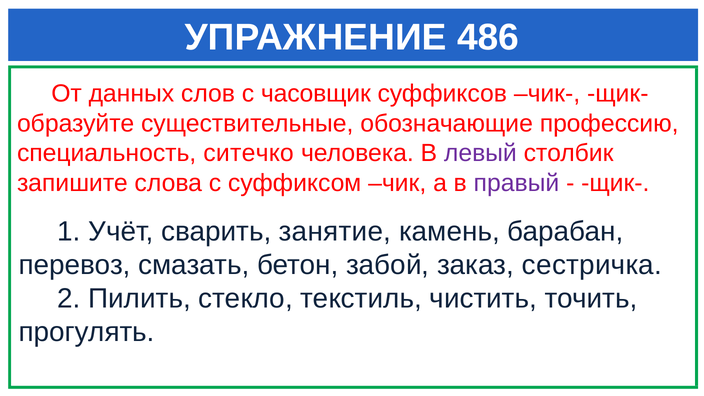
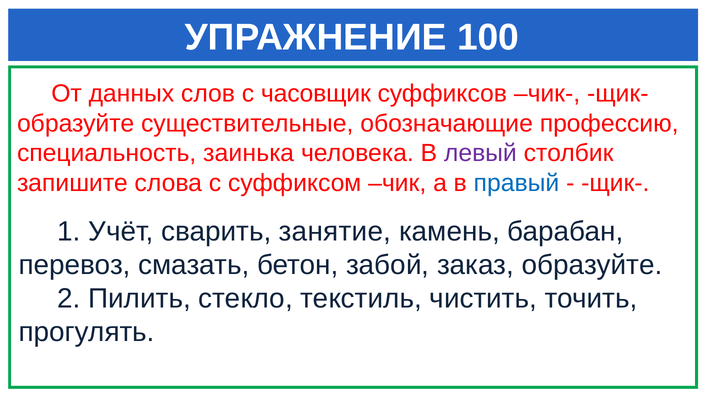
486: 486 -> 100
ситечко: ситечко -> заинька
правый colour: purple -> blue
заказ сестричка: сестричка -> образуйте
